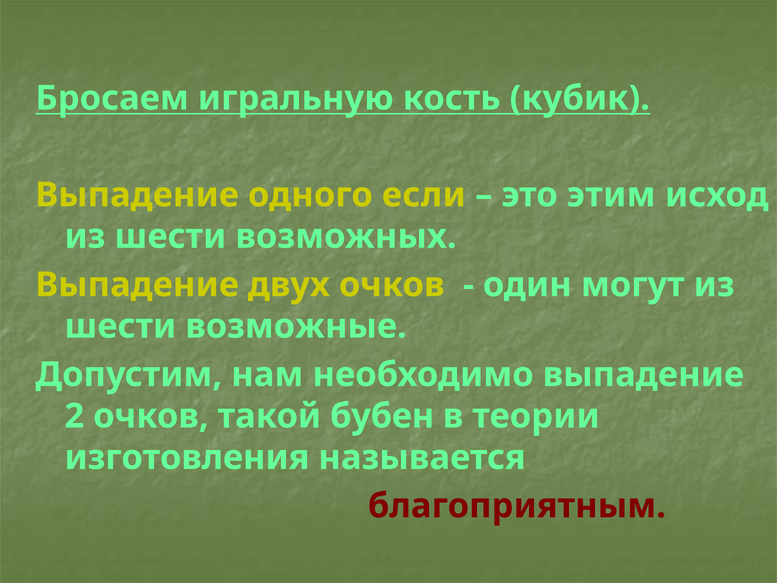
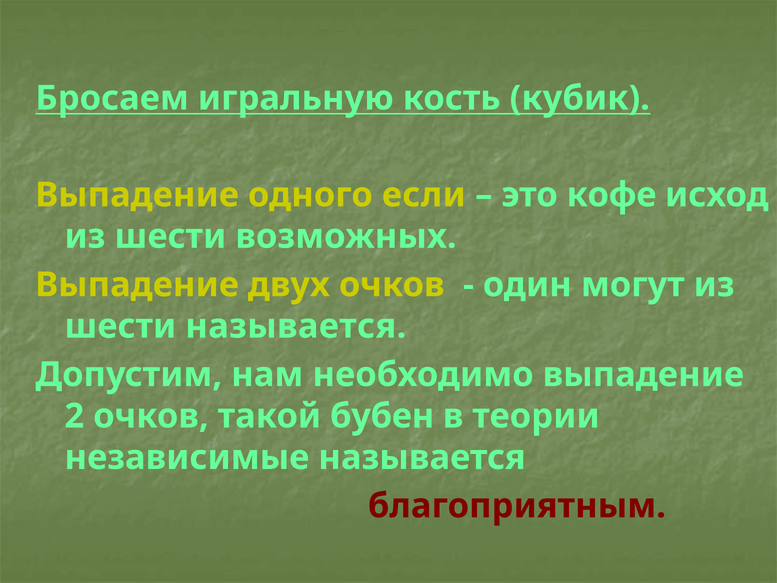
этим: этим -> кофе
шести возможные: возможные -> называется
изготовления: изготовления -> независимые
